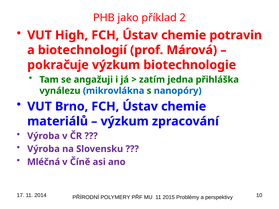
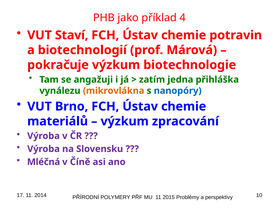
2: 2 -> 4
High: High -> Staví
mikrovlákna colour: blue -> orange
